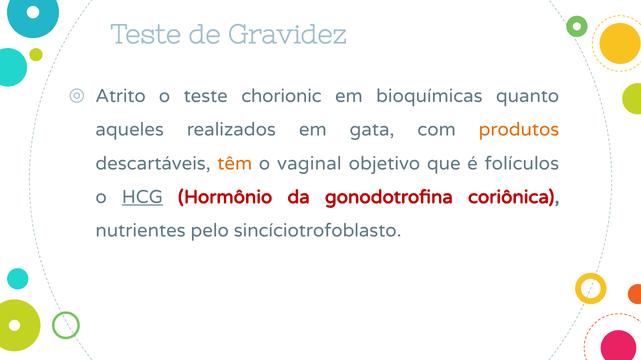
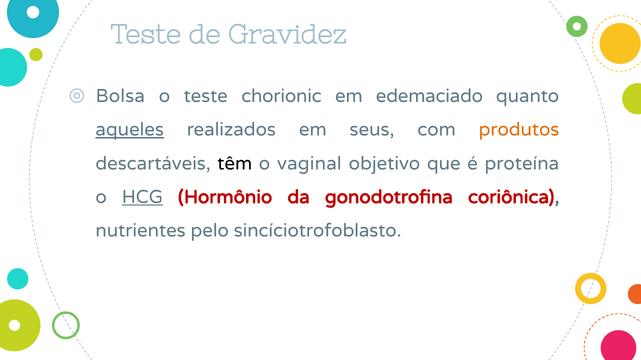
Atrito: Atrito -> Bolsa
bioquímicas: bioquímicas -> edemaciado
aqueles underline: none -> present
gata: gata -> seus
têm colour: orange -> black
folículos: folículos -> proteína
